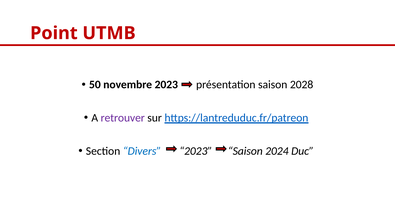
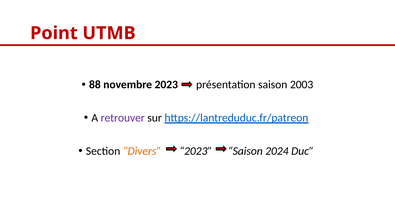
50: 50 -> 88
2028: 2028 -> 2003
Divers colour: blue -> orange
